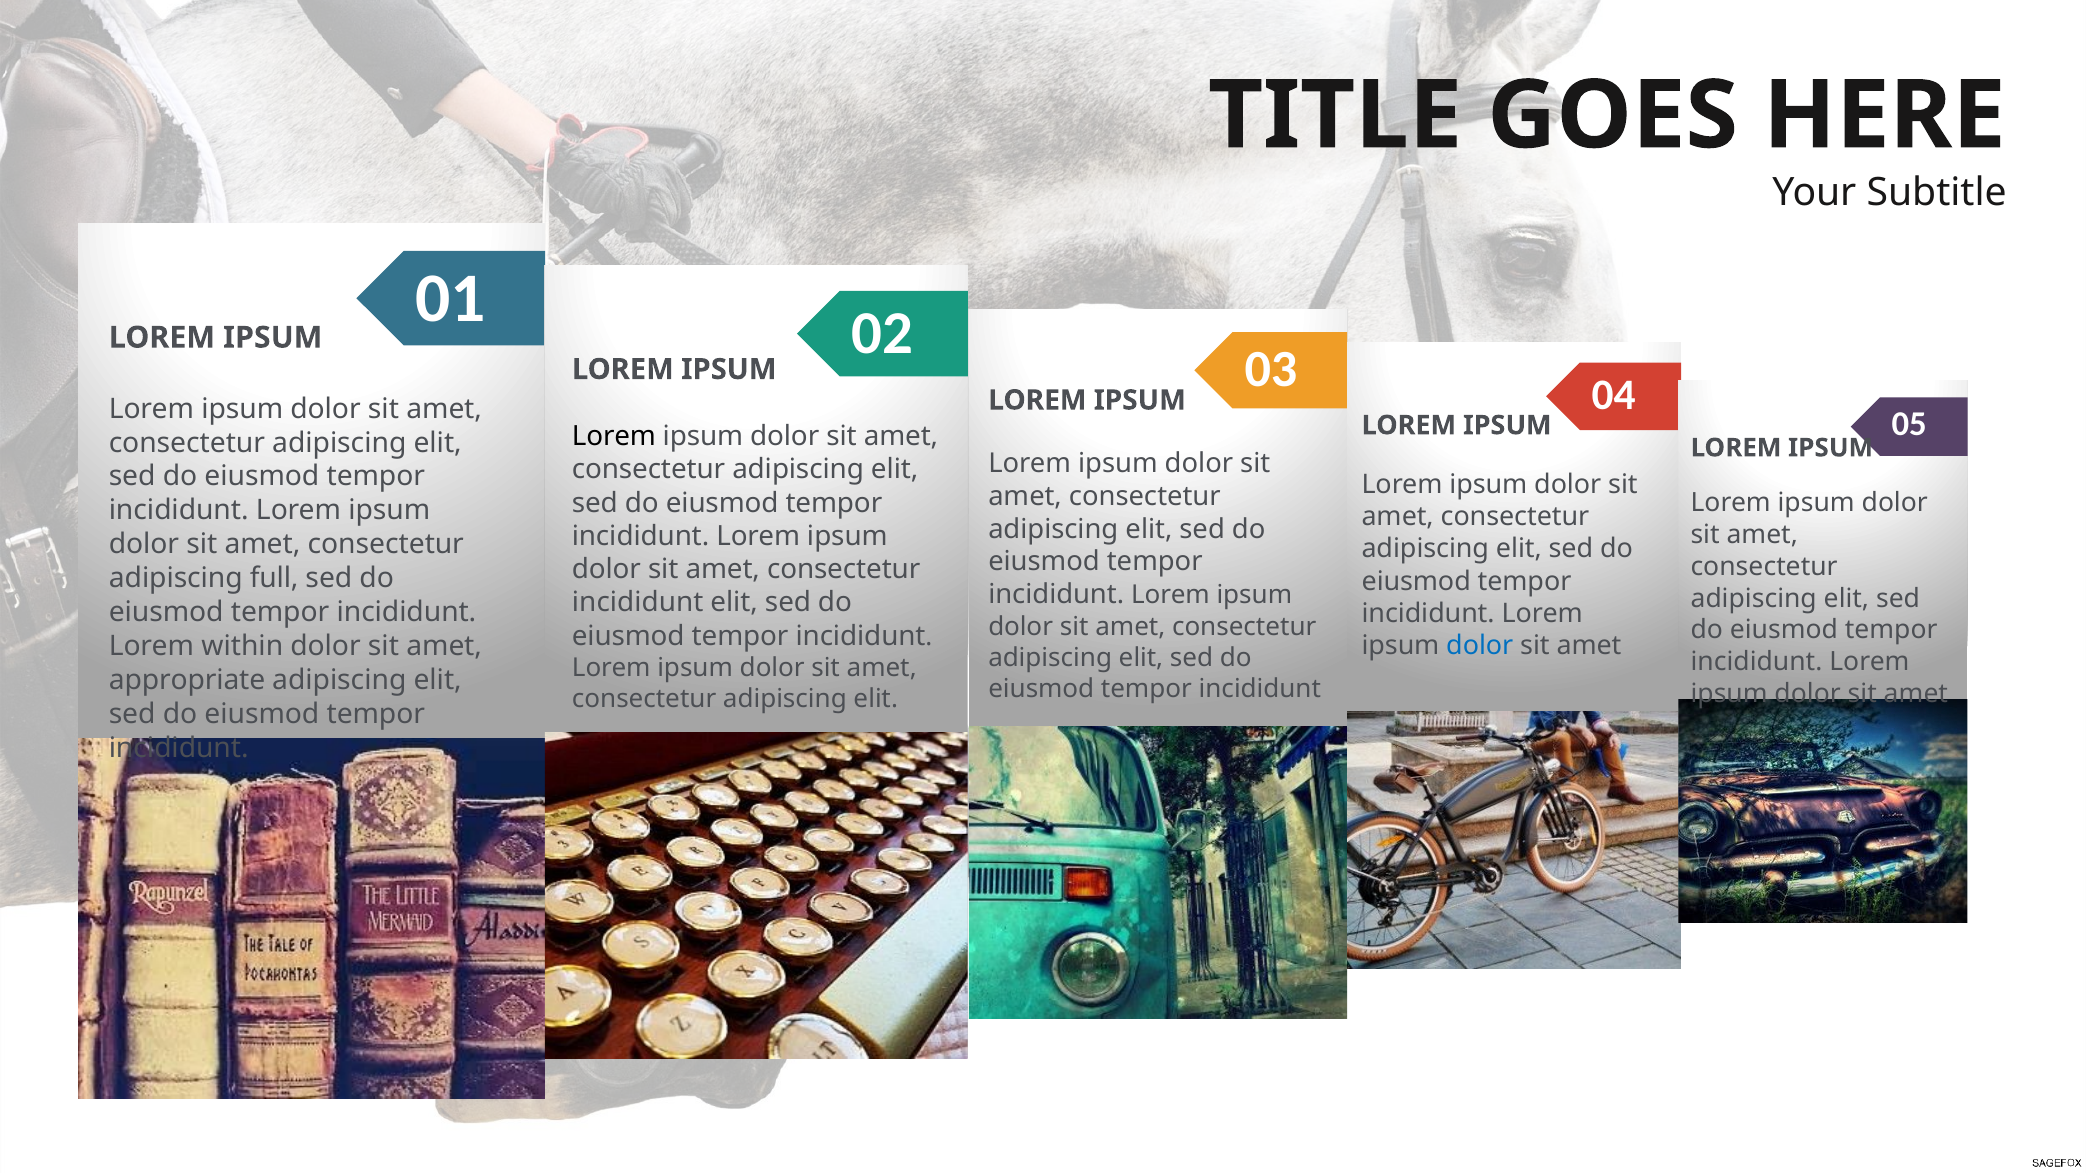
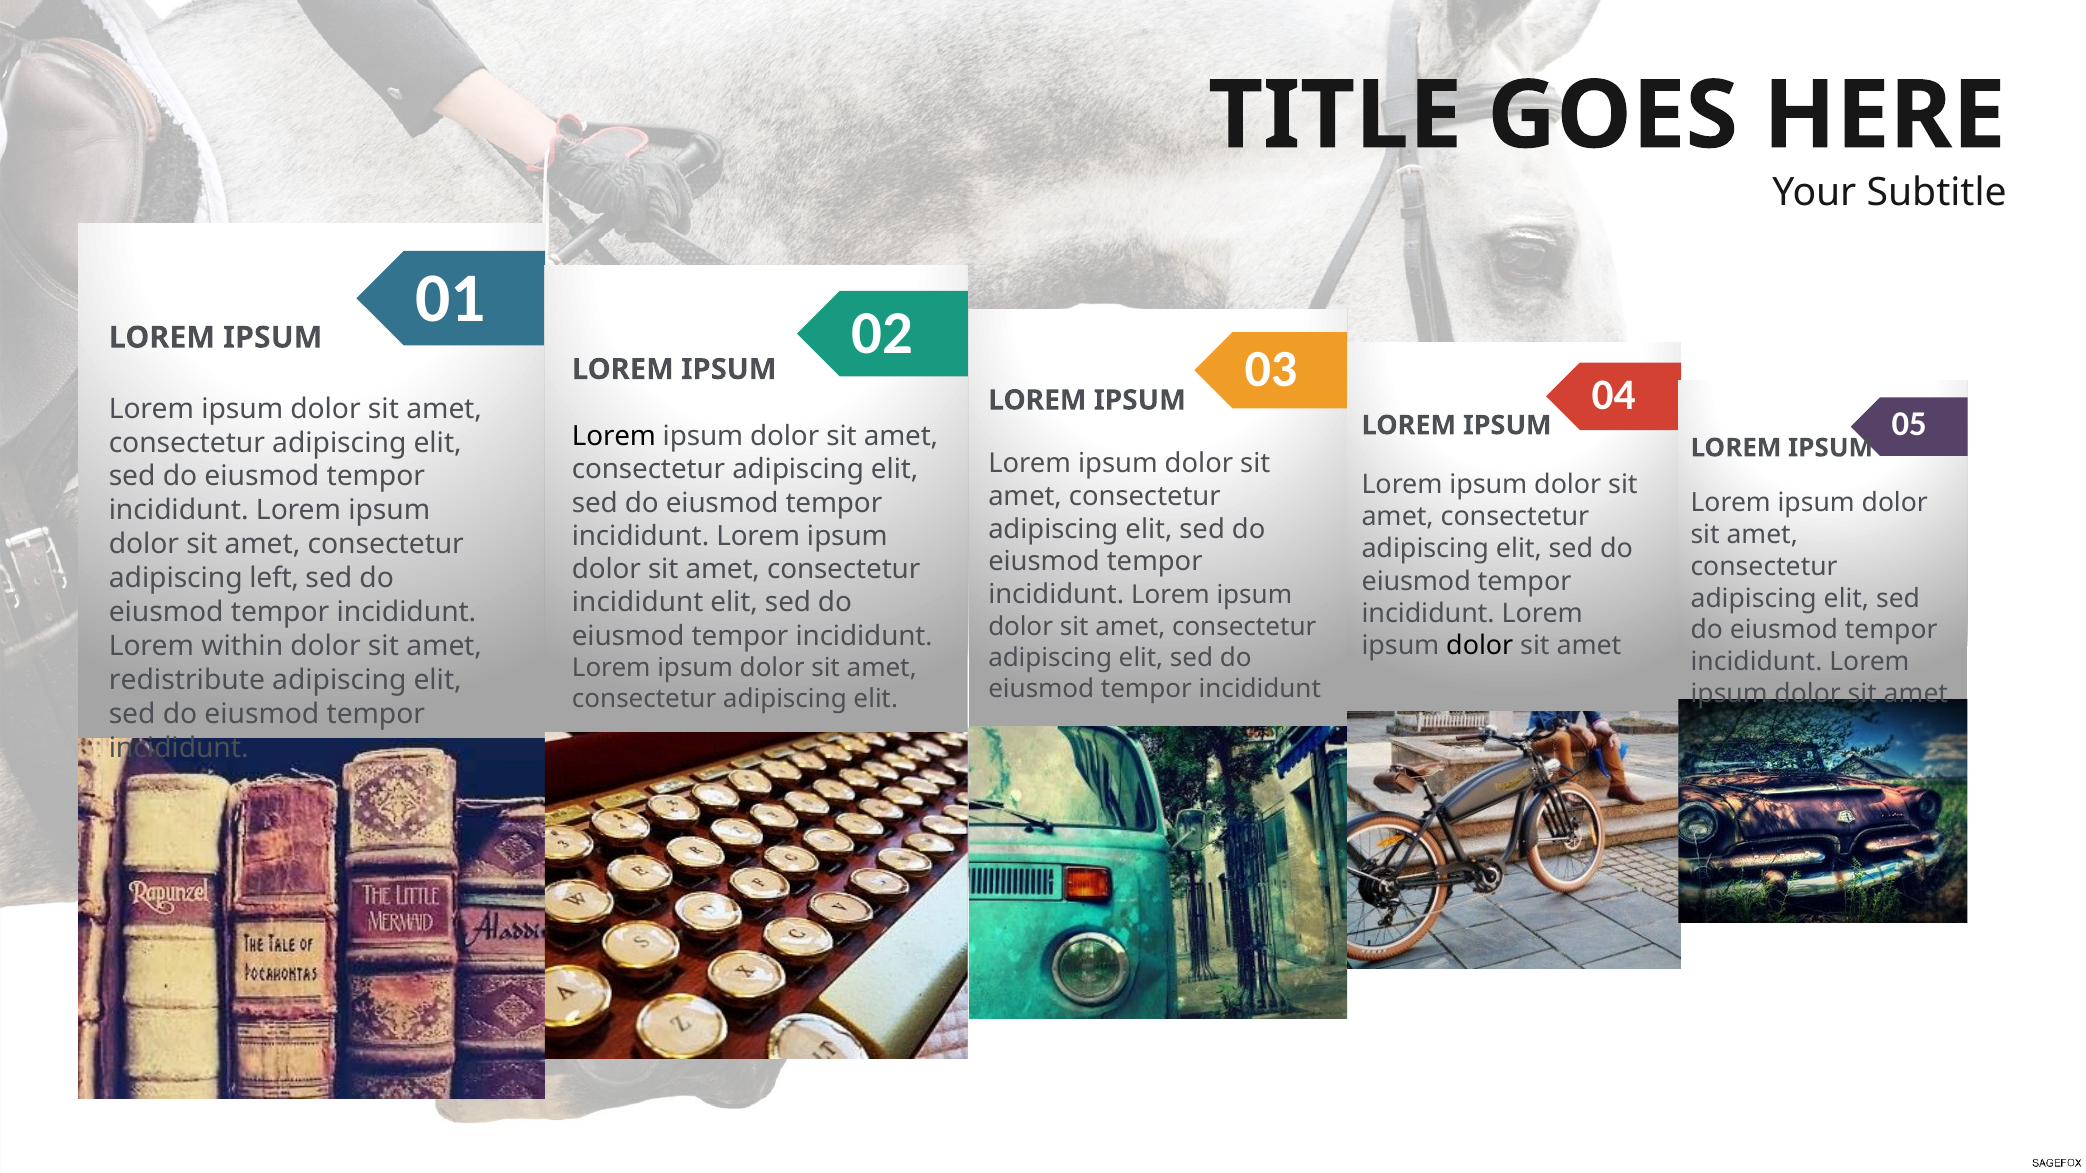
full: full -> left
dolor at (1480, 646) colour: blue -> black
appropriate: appropriate -> redistribute
